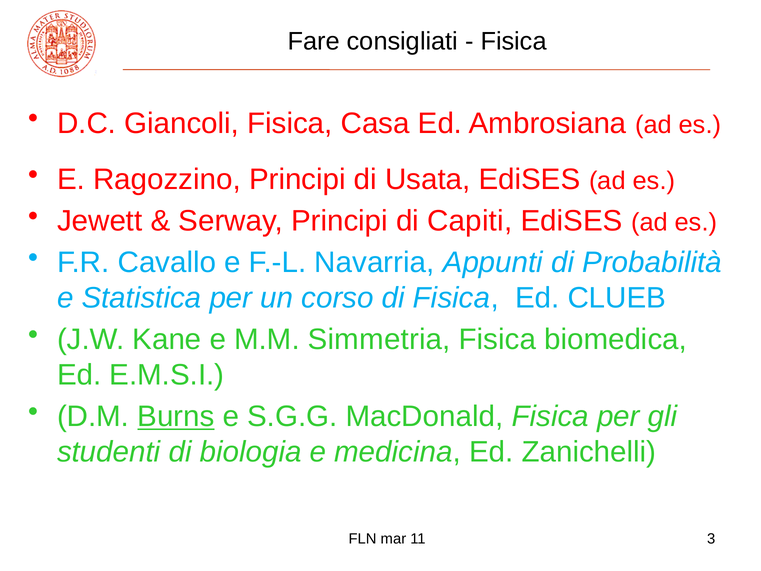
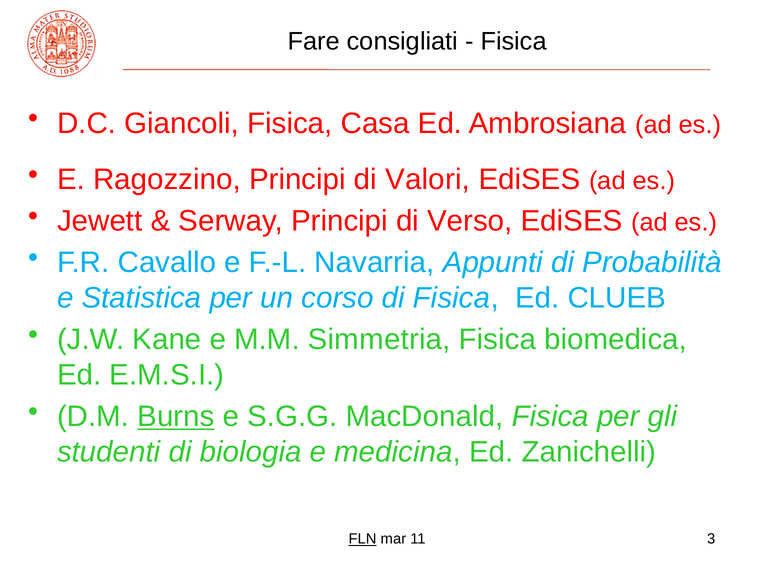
Usata: Usata -> Valori
Capiti: Capiti -> Verso
FLN underline: none -> present
